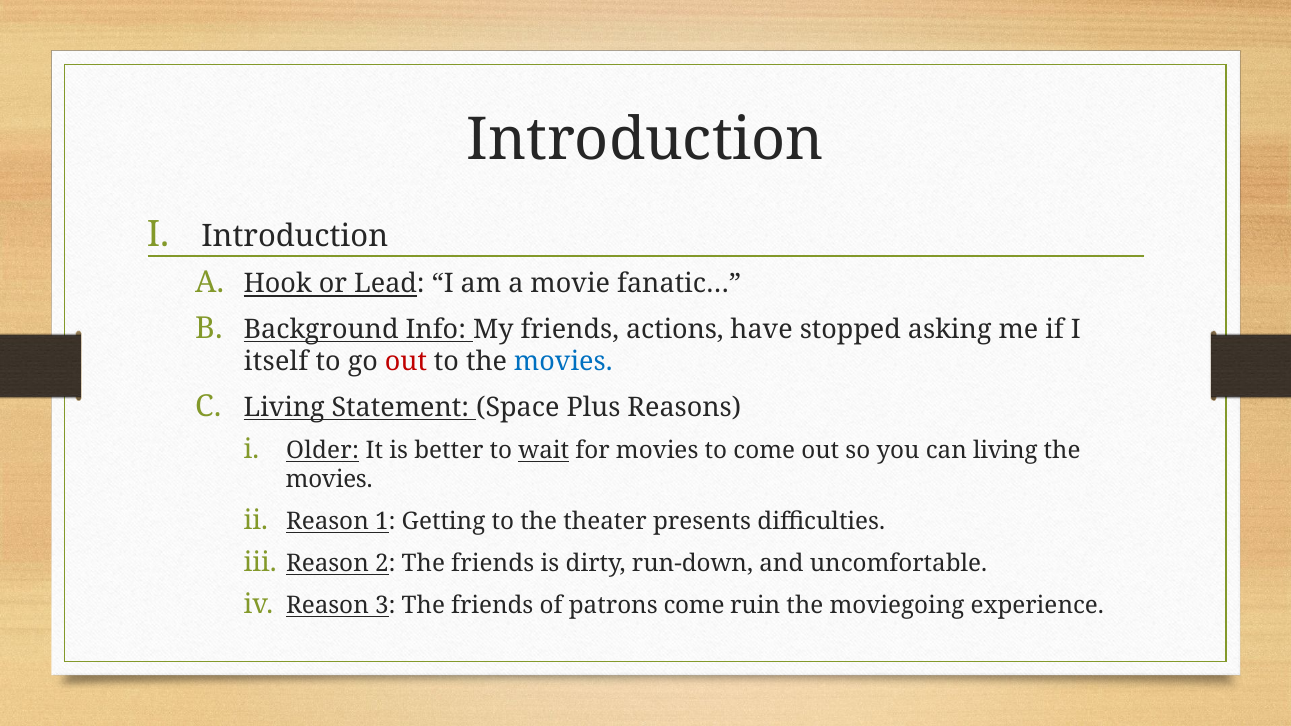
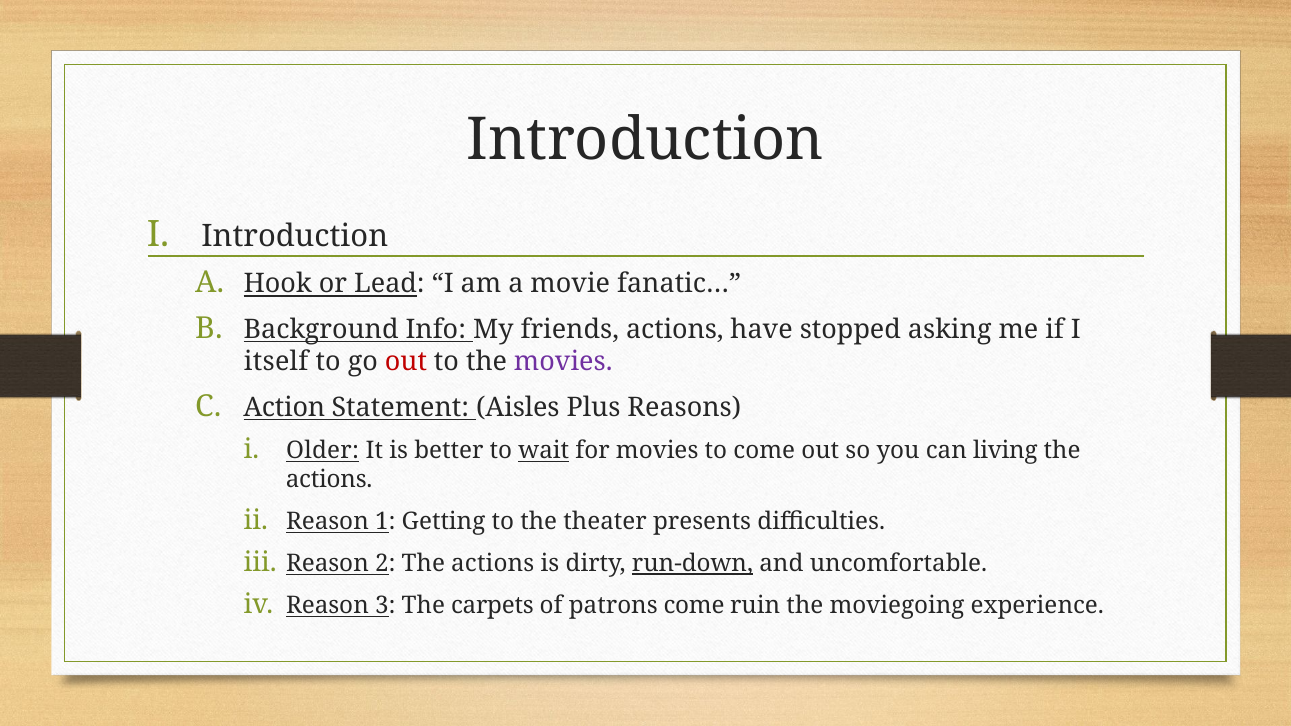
movies at (563, 362) colour: blue -> purple
Living at (284, 408): Living -> Action
Space: Space -> Aisles
movies at (329, 480): movies -> actions
2 The friends: friends -> actions
run-down underline: none -> present
3 The friends: friends -> carpets
